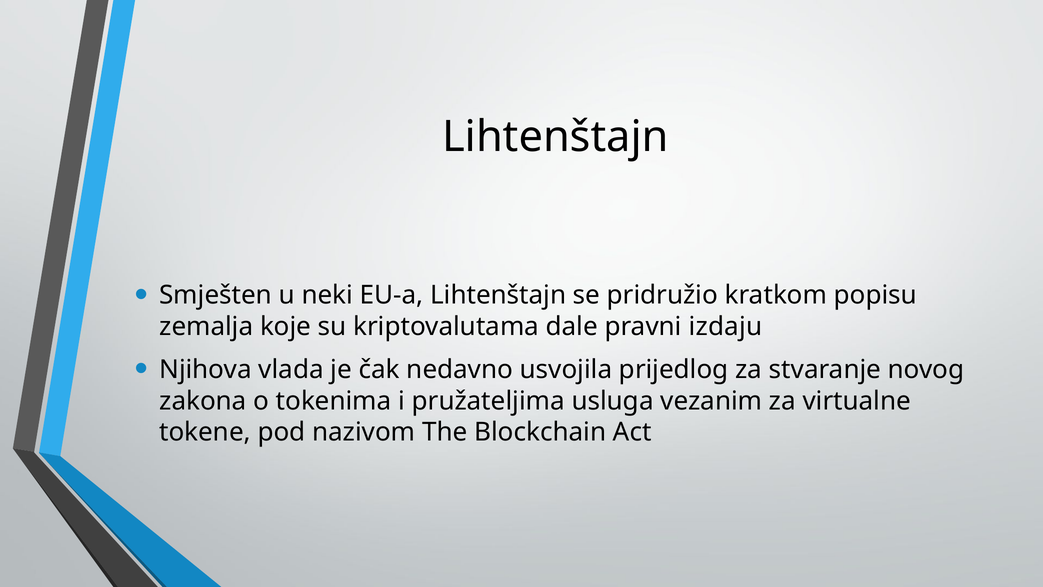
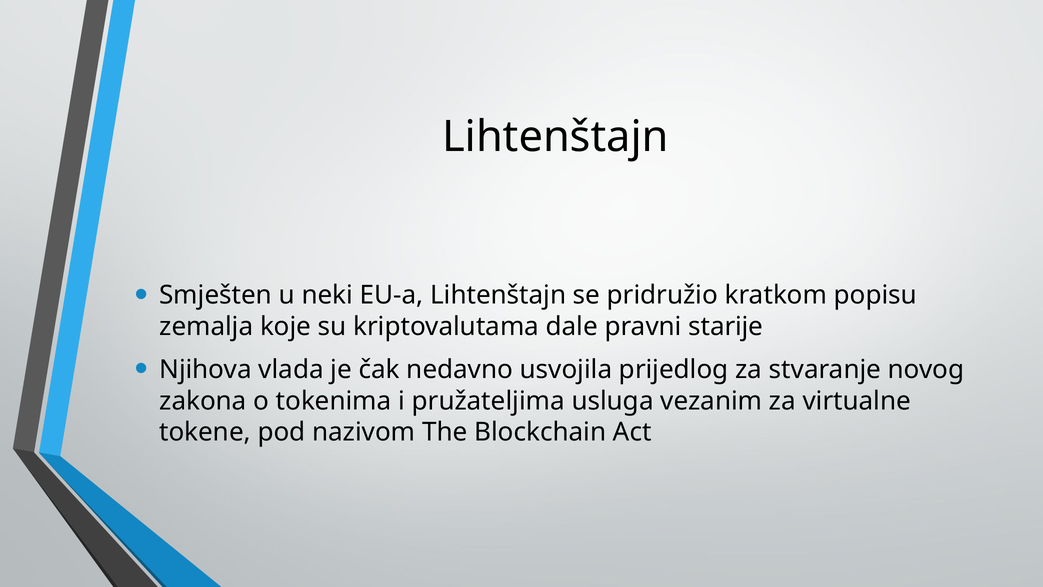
izdaju: izdaju -> starije
